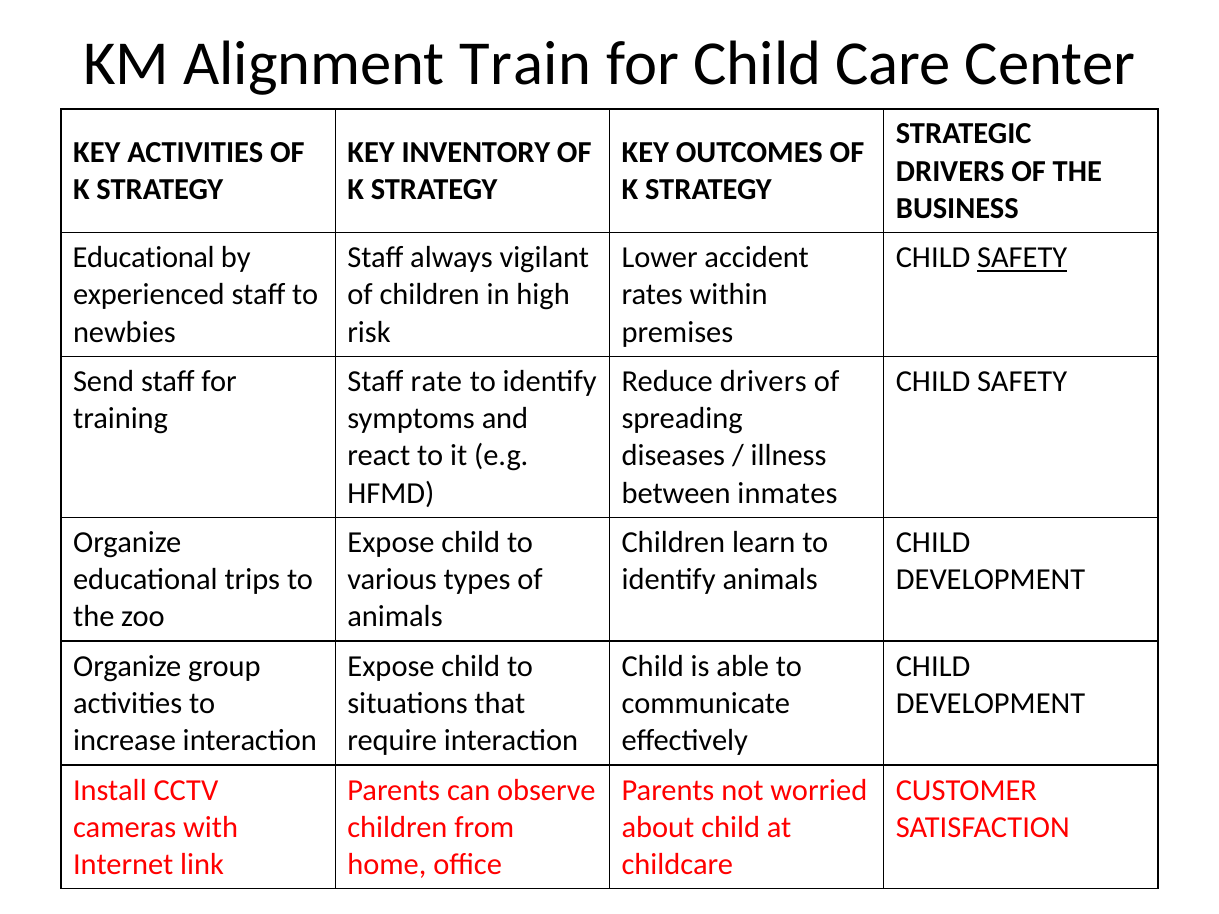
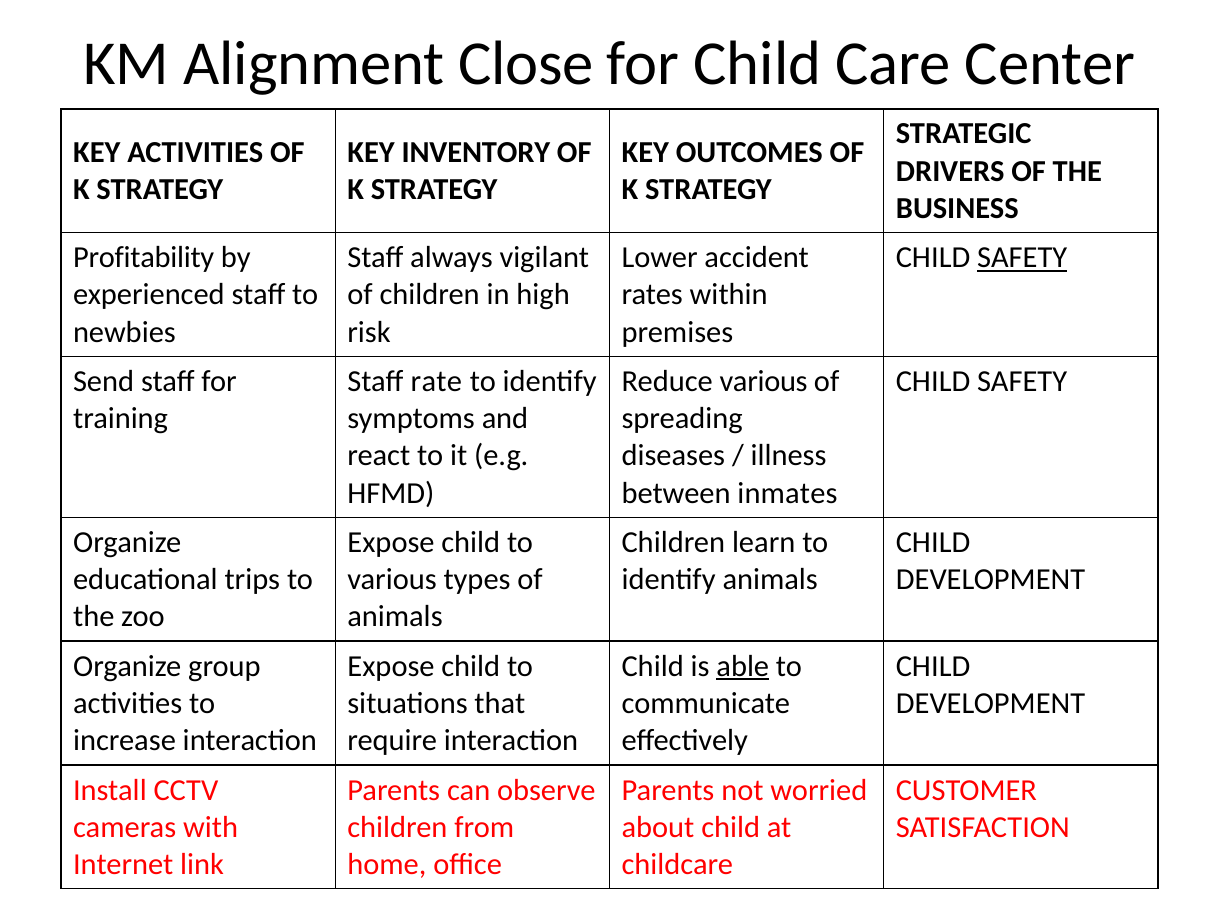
Train: Train -> Close
Educational at (144, 258): Educational -> Profitability
Reduce drivers: drivers -> various
able underline: none -> present
